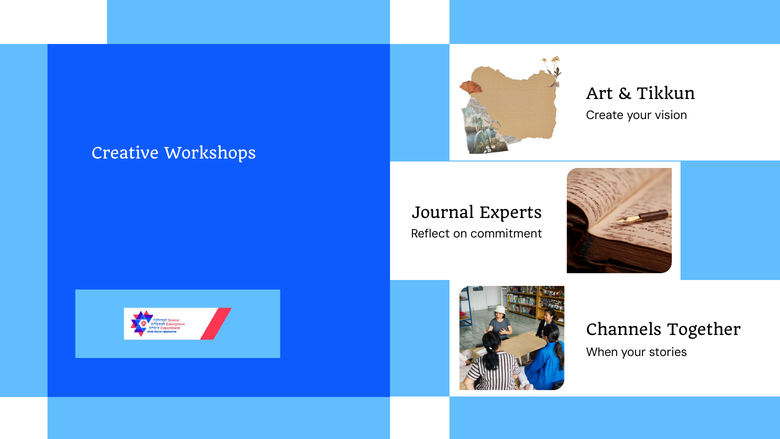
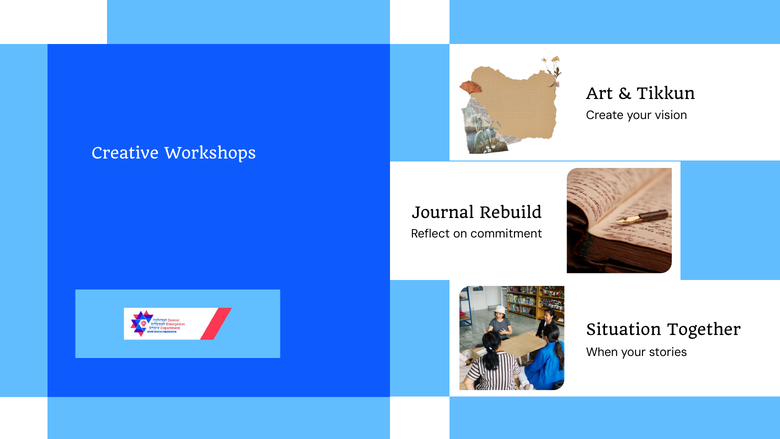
Experts: Experts -> Rebuild
Channels: Channels -> Situation
